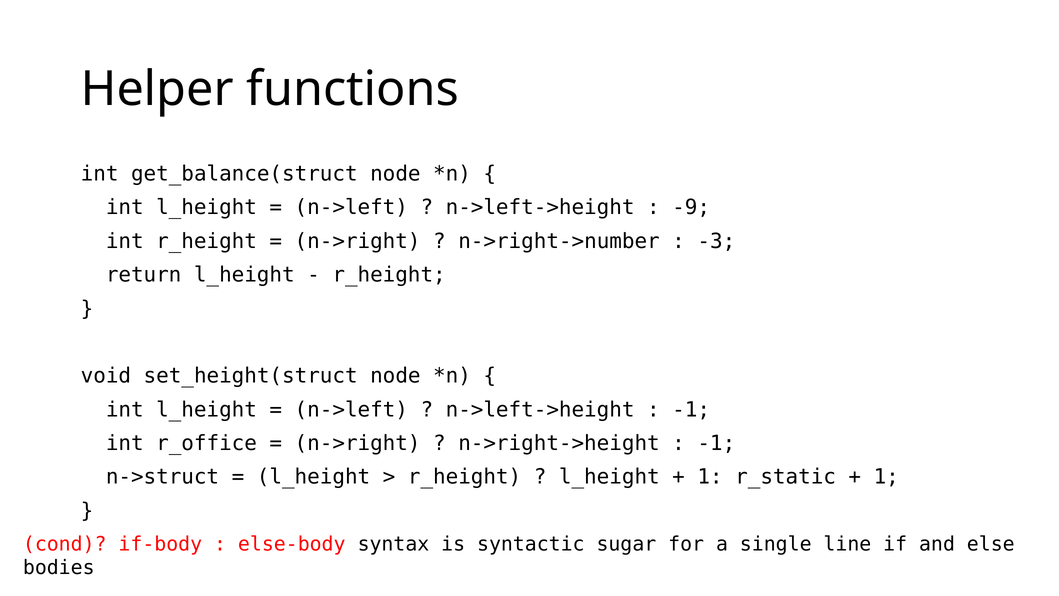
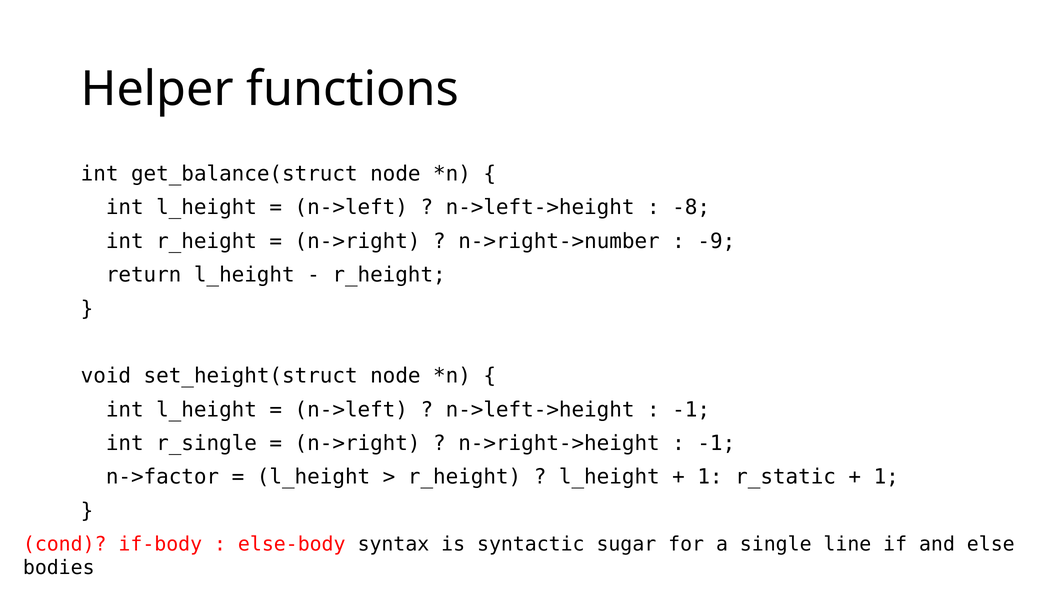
-9: -9 -> -8
-3: -3 -> -9
r_office: r_office -> r_single
n->struct: n->struct -> n->factor
